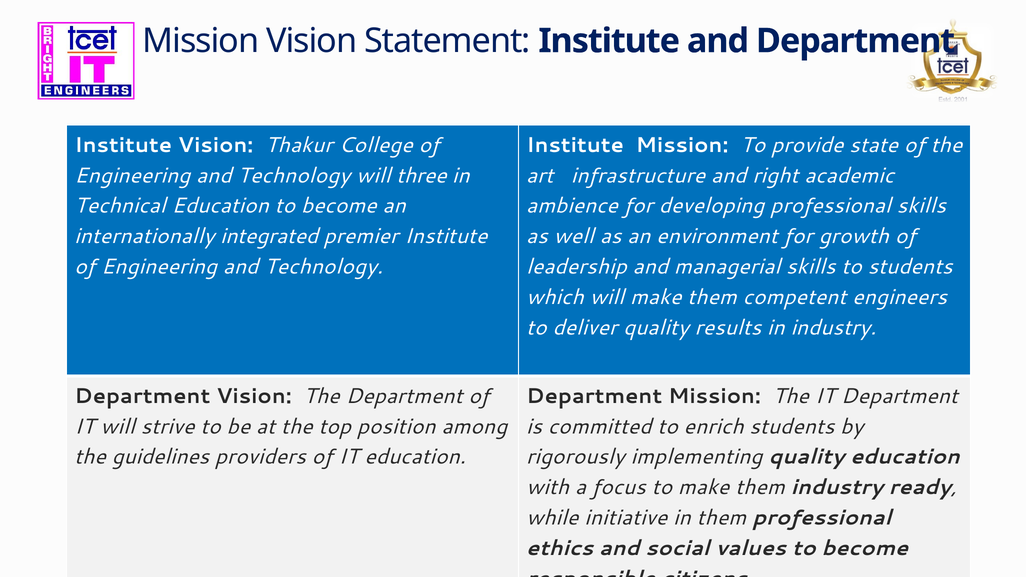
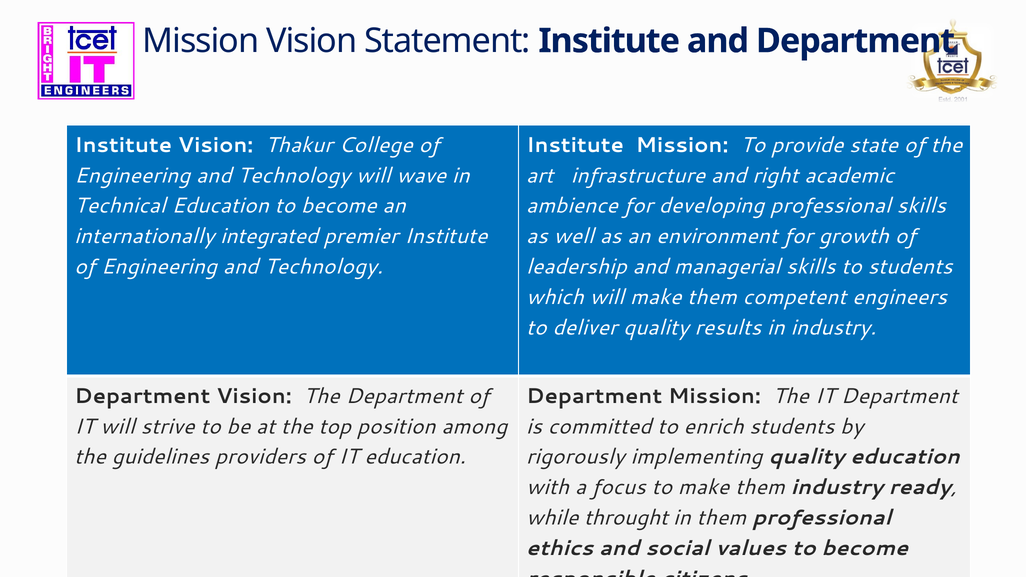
three: three -> wave
initiative: initiative -> throught
